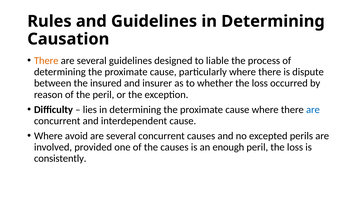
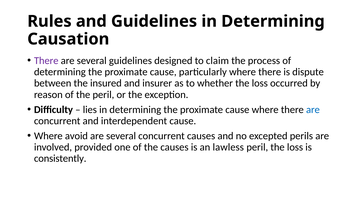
There at (46, 61) colour: orange -> purple
liable: liable -> claim
enough: enough -> lawless
